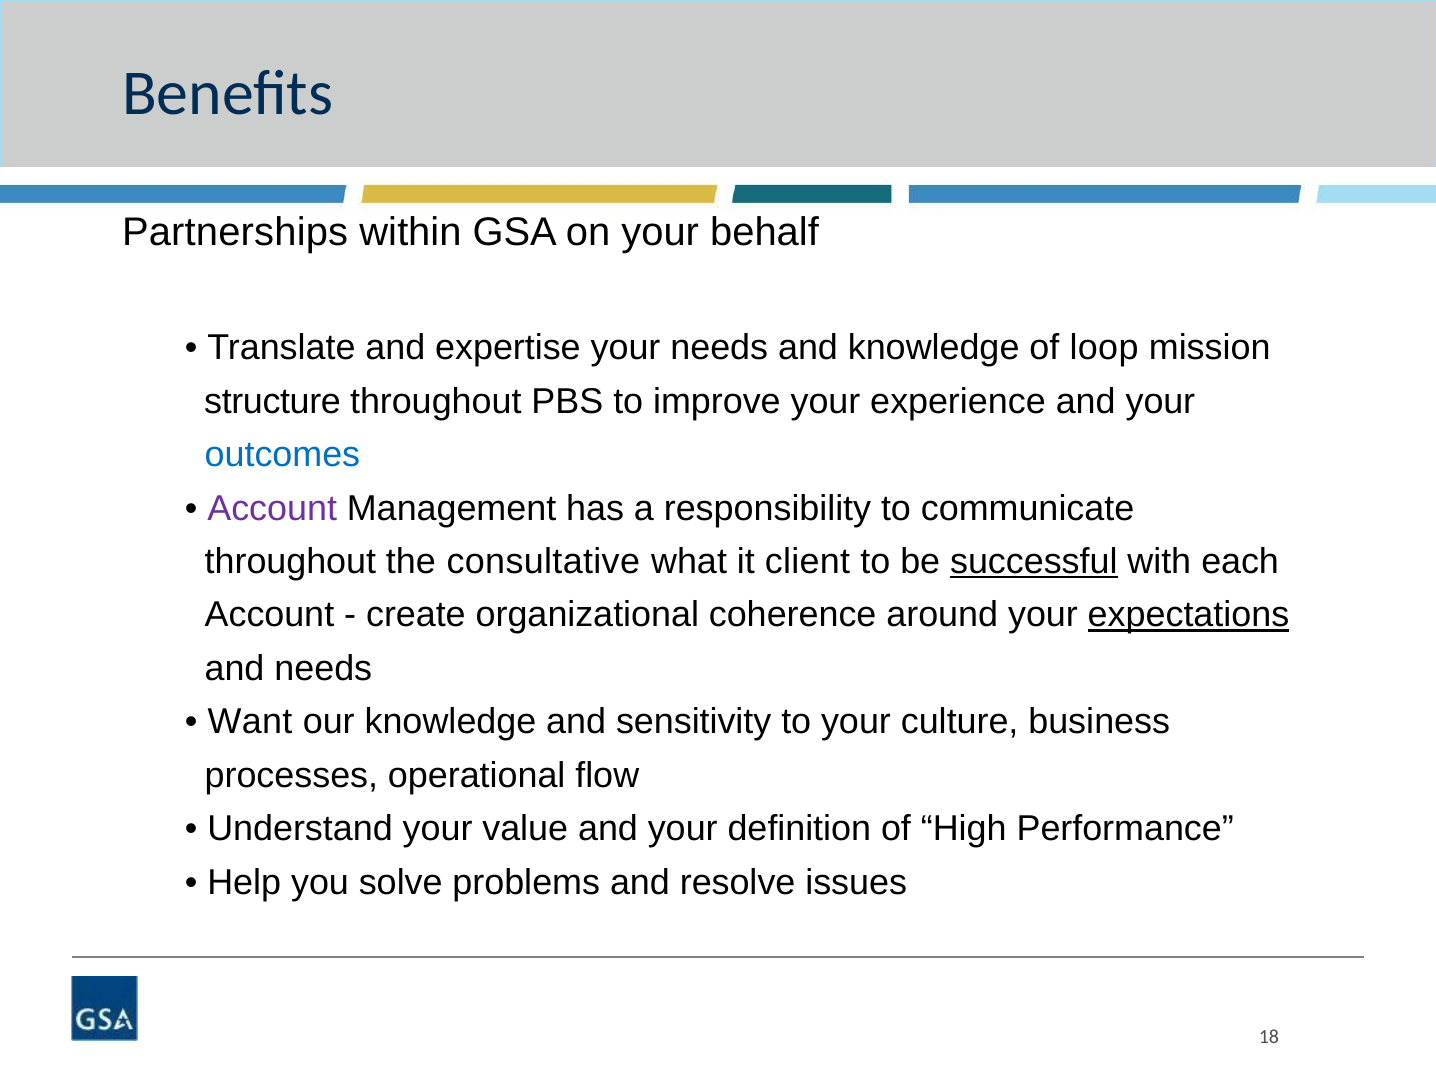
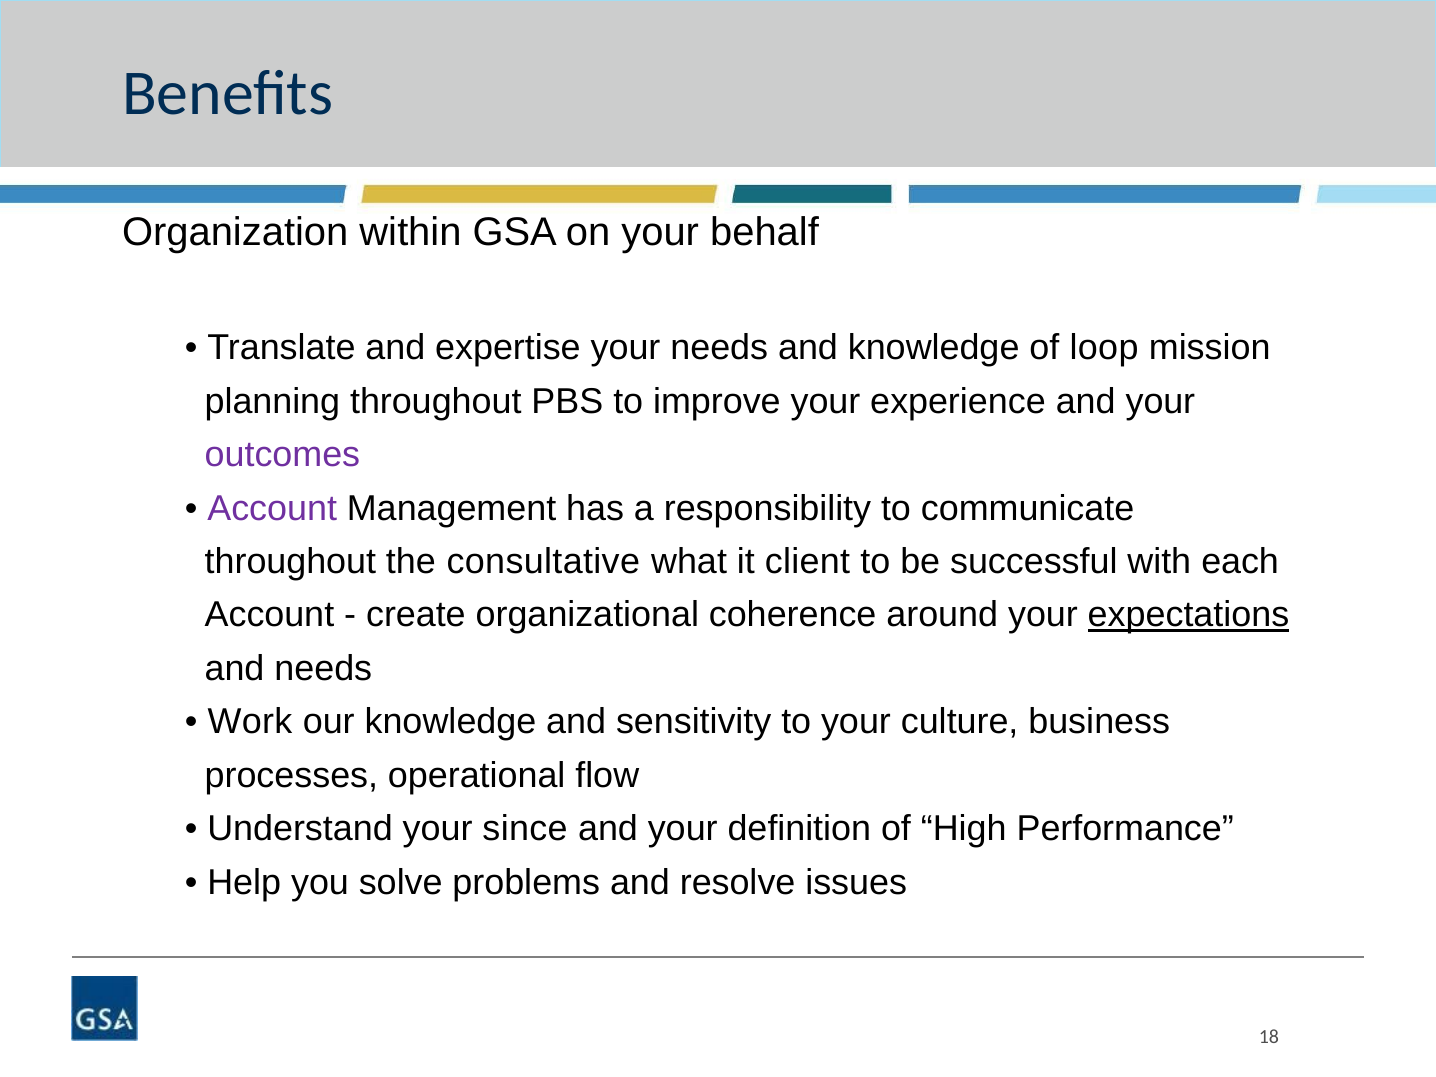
Partnerships: Partnerships -> Organization
structure: structure -> planning
outcomes colour: blue -> purple
successful underline: present -> none
Want: Want -> Work
value: value -> since
